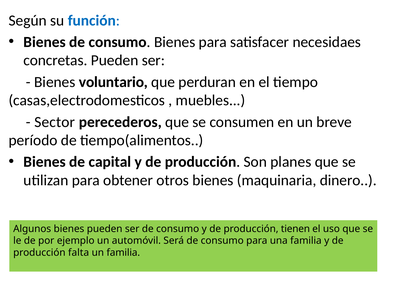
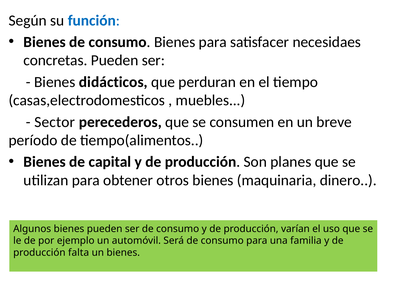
voluntario: voluntario -> didácticos
tienen: tienen -> varían
un familia: familia -> bienes
